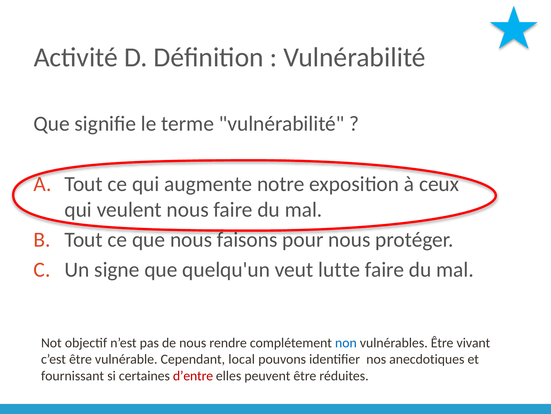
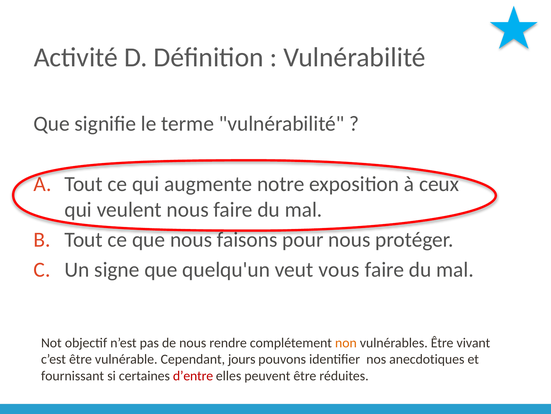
lutte: lutte -> vous
non colour: blue -> orange
local: local -> jours
